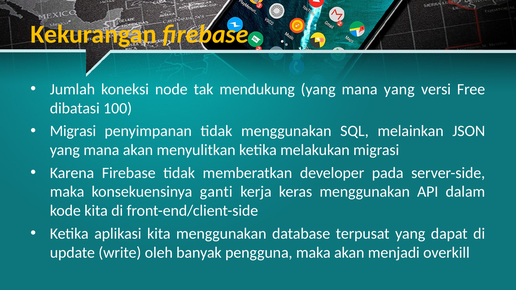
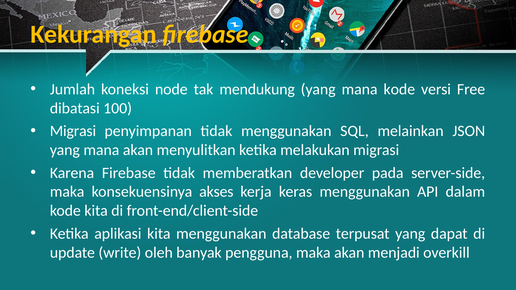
mana yang: yang -> kode
ganti: ganti -> akses
